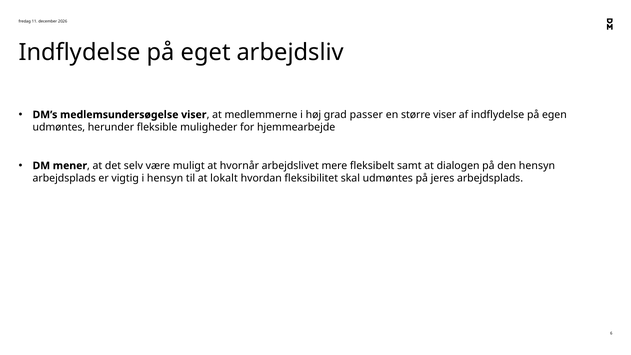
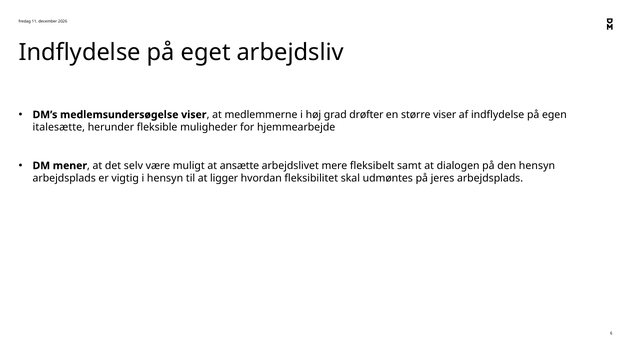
passer: passer -> drøfter
udmøntes at (59, 127): udmøntes -> italesætte
hvornår: hvornår -> ansætte
lokalt: lokalt -> ligger
